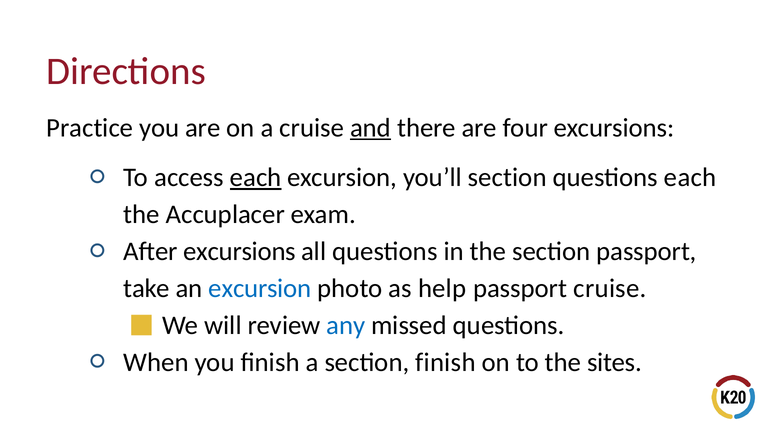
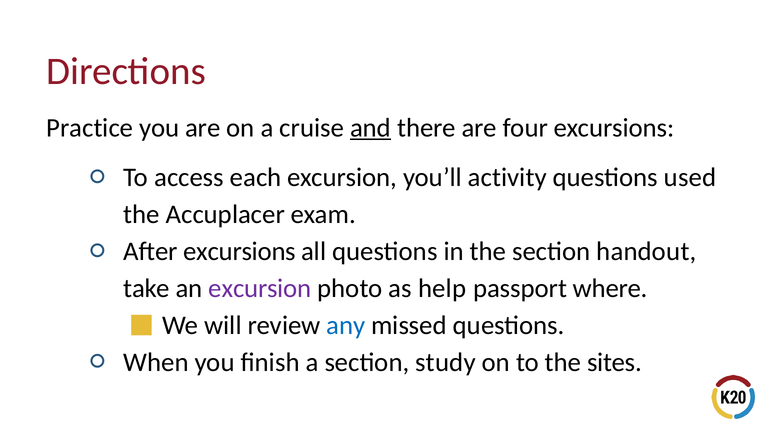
each at (256, 178) underline: present -> none
you’ll section: section -> activity
questions each: each -> used
section passport: passport -> handout
excursion at (260, 288) colour: blue -> purple
passport cruise: cruise -> where
section finish: finish -> study
